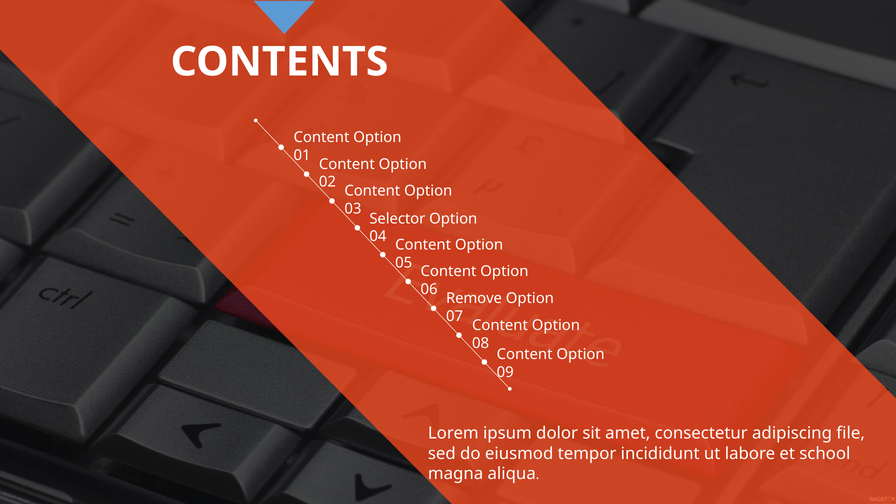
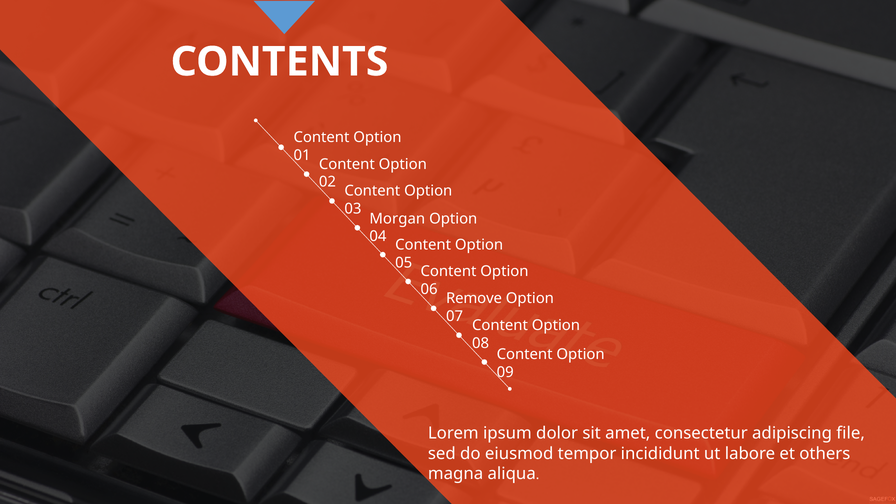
Selector: Selector -> Morgan
school: school -> others
